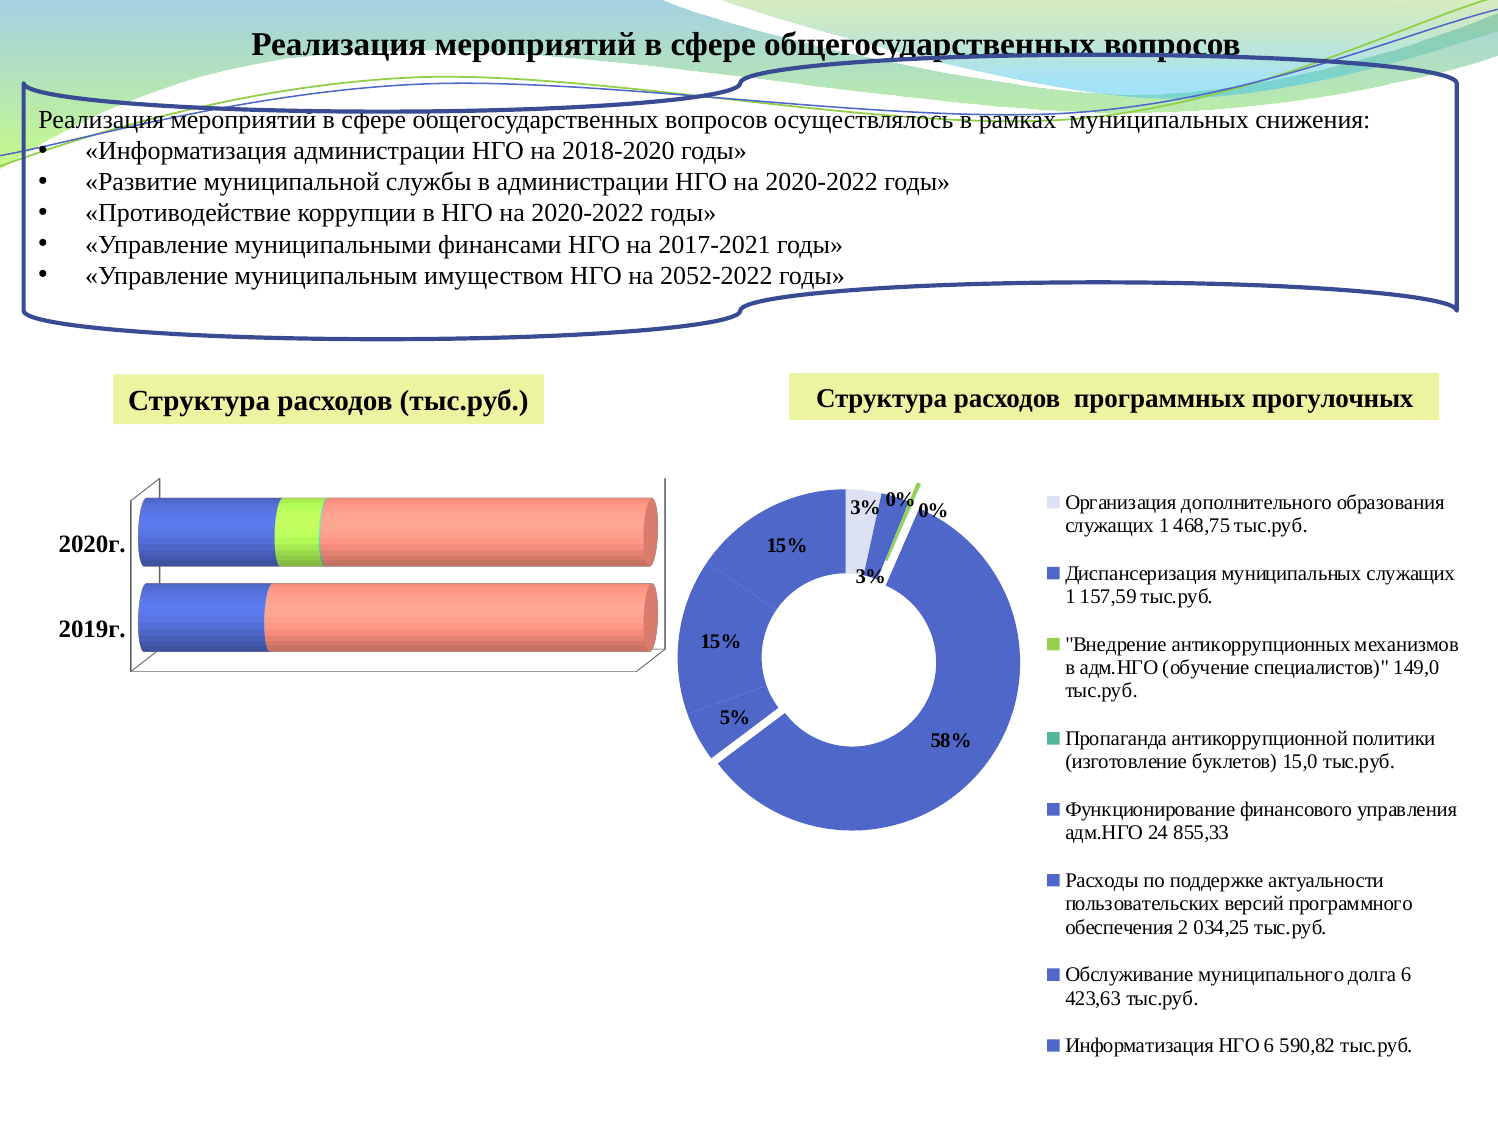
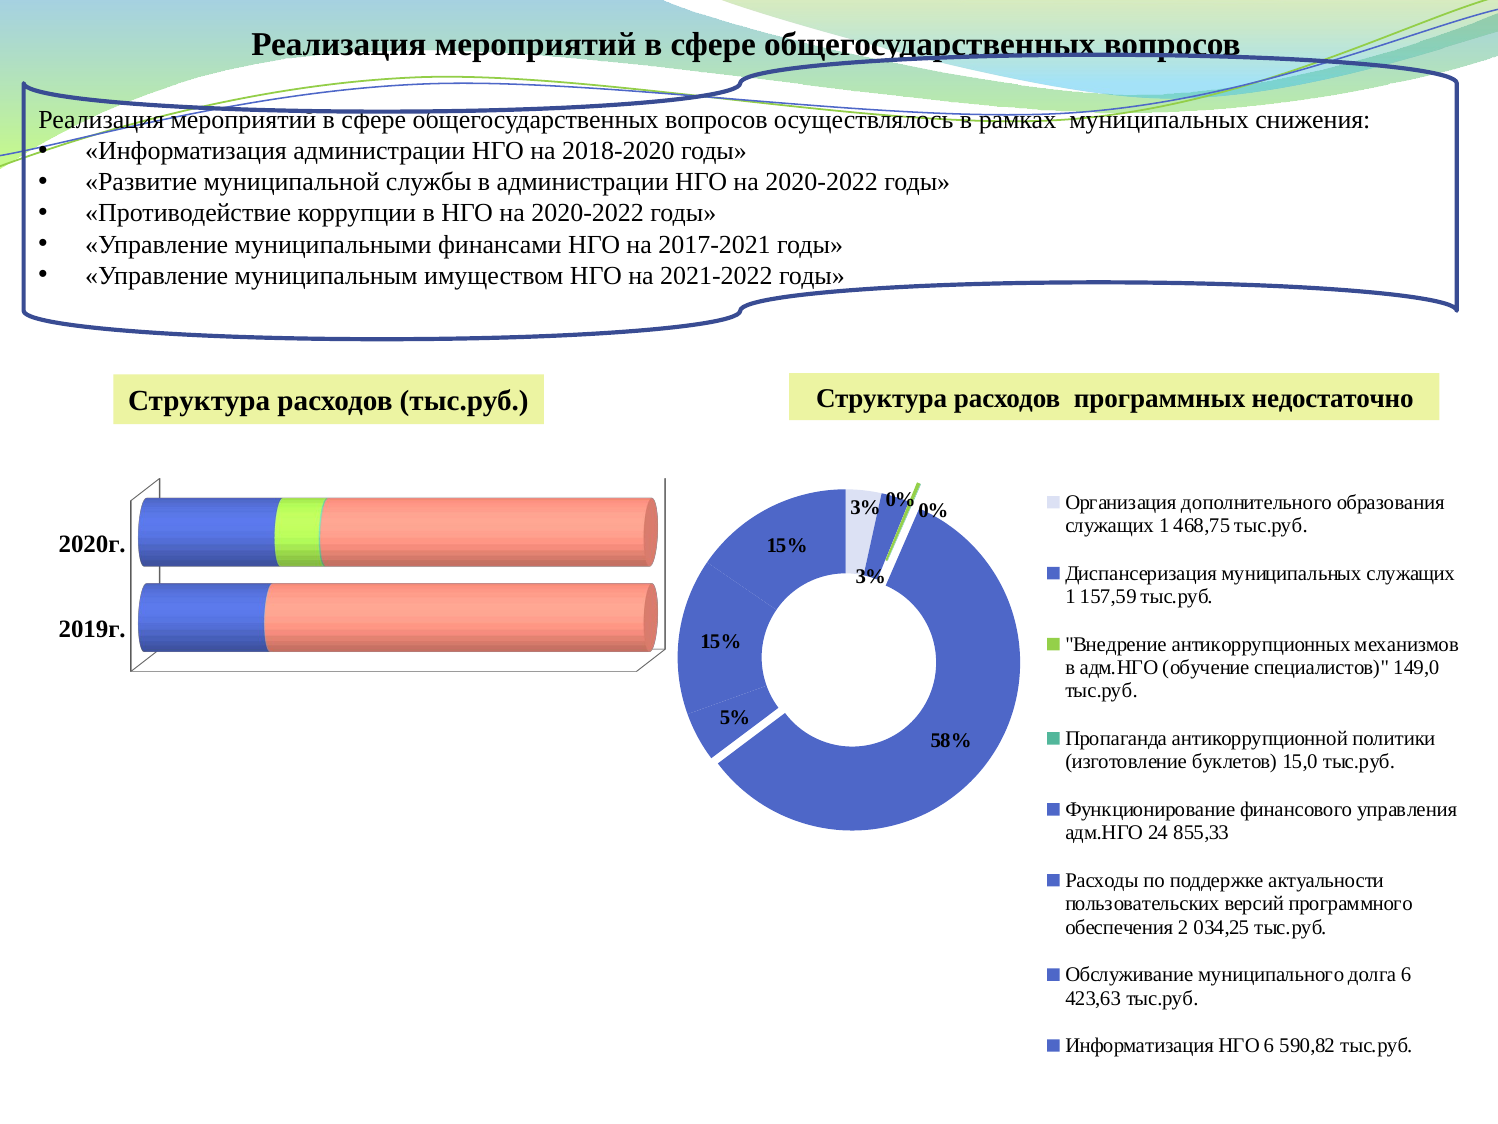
2052-2022: 2052-2022 -> 2021-2022
прогулочных: прогулочных -> недостаточно
